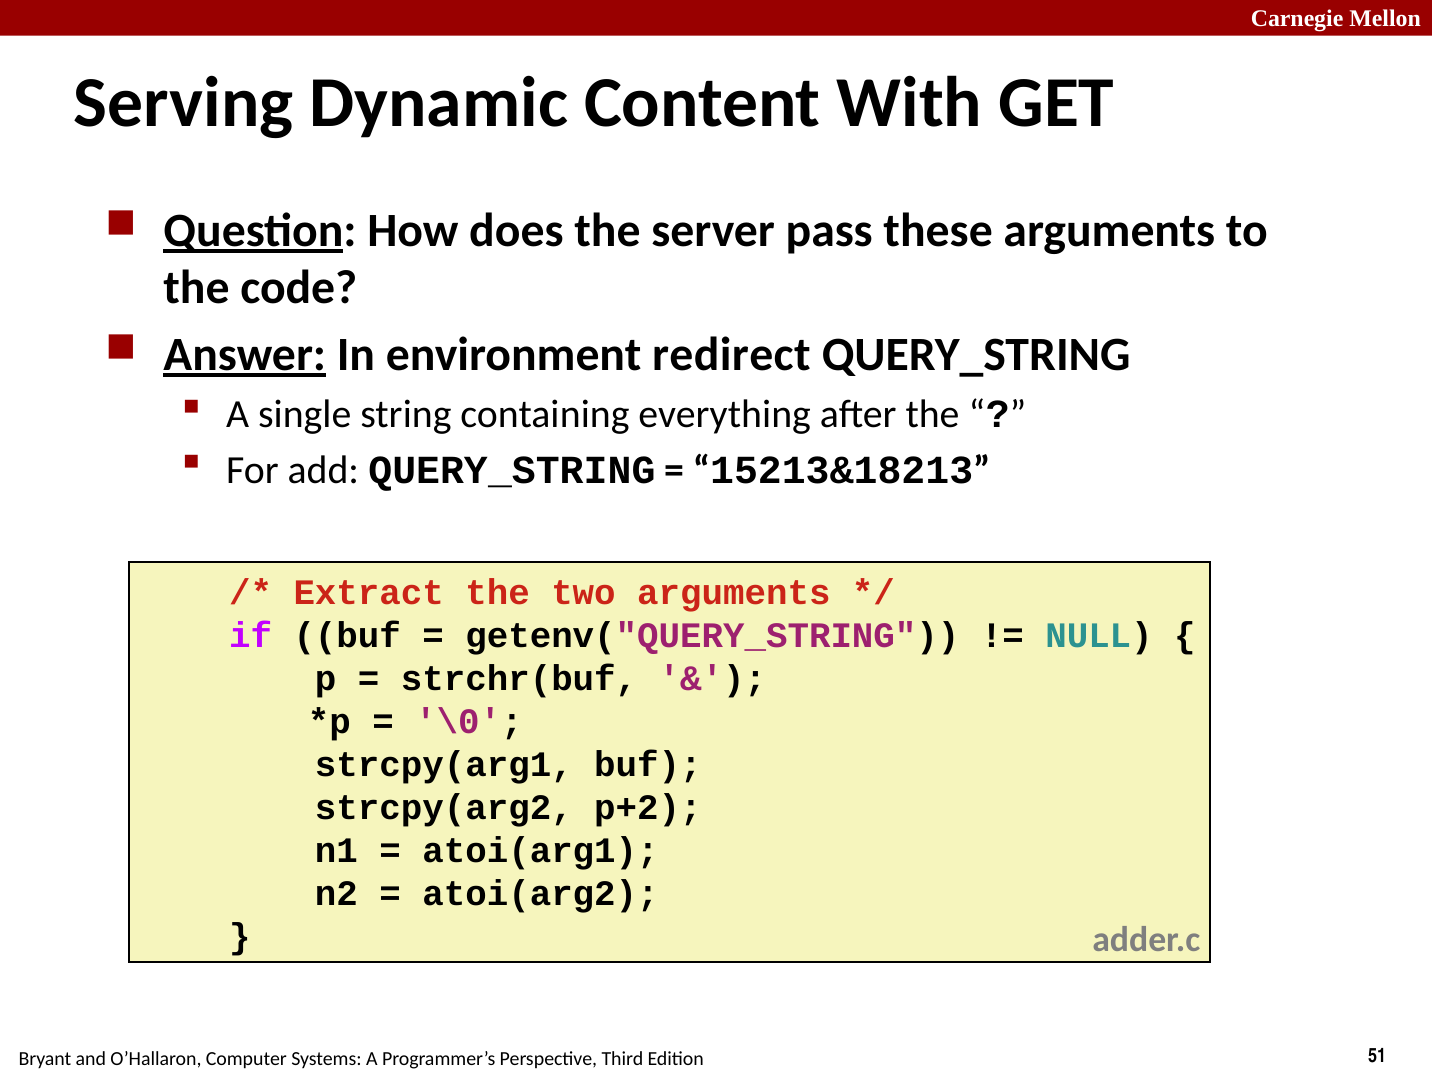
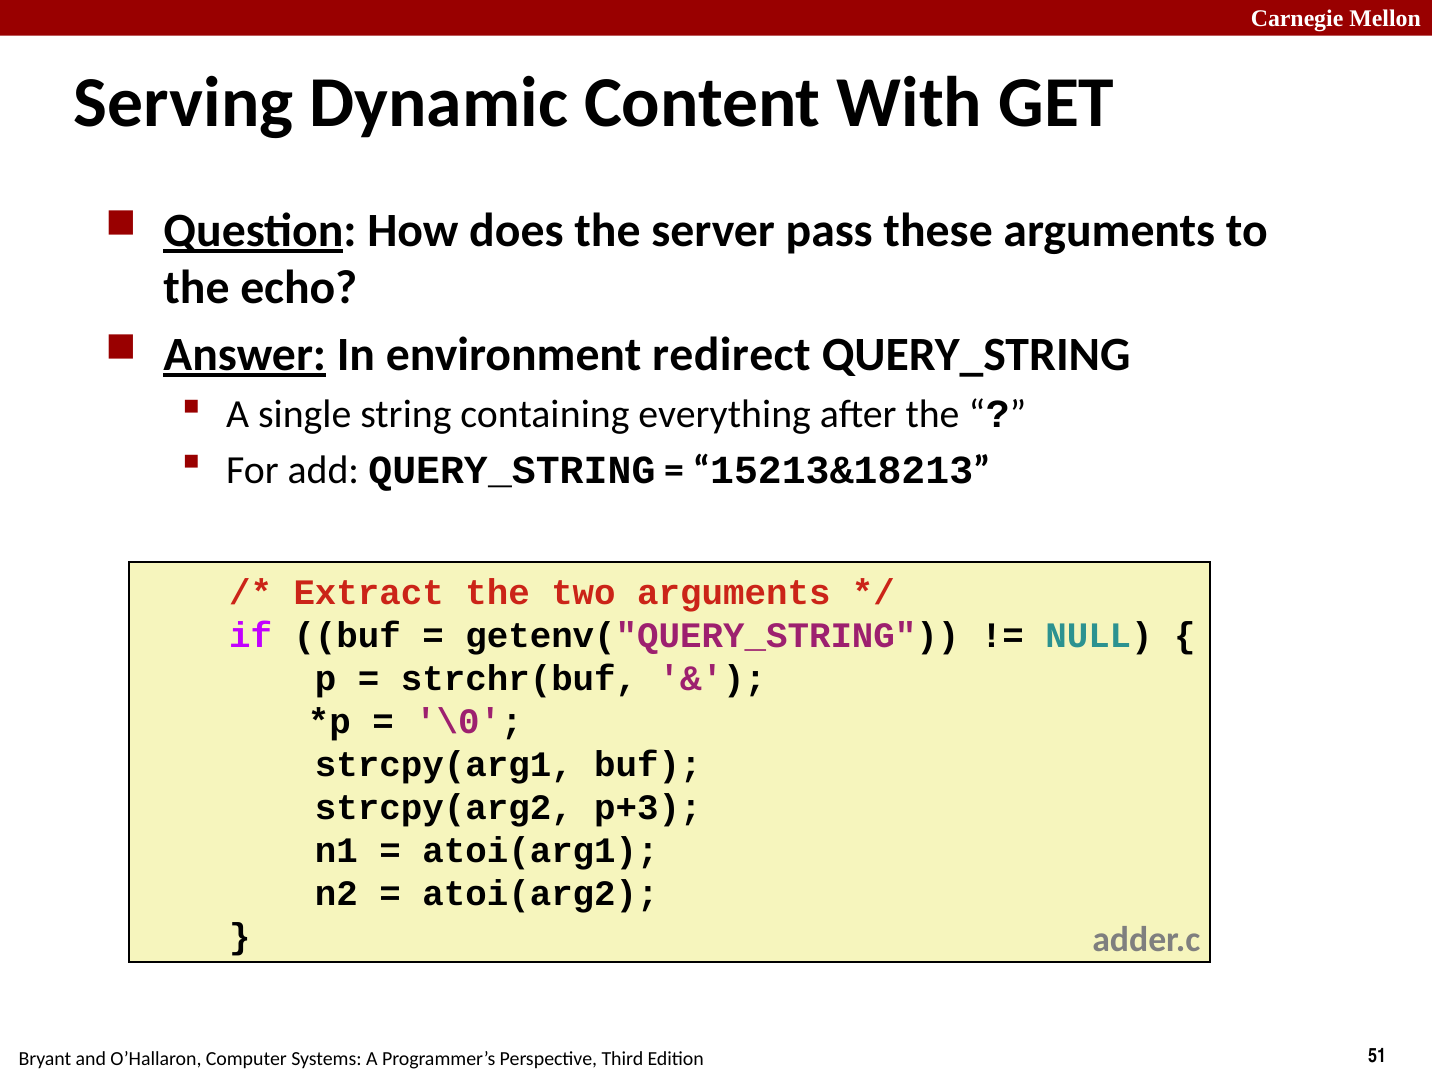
code: code -> echo
p+2: p+2 -> p+3
